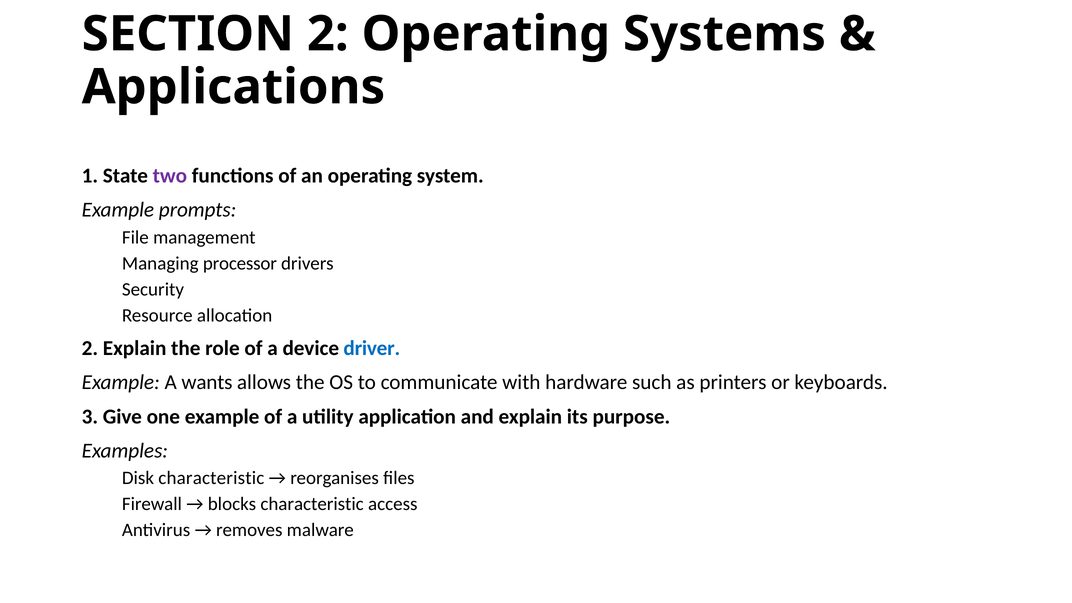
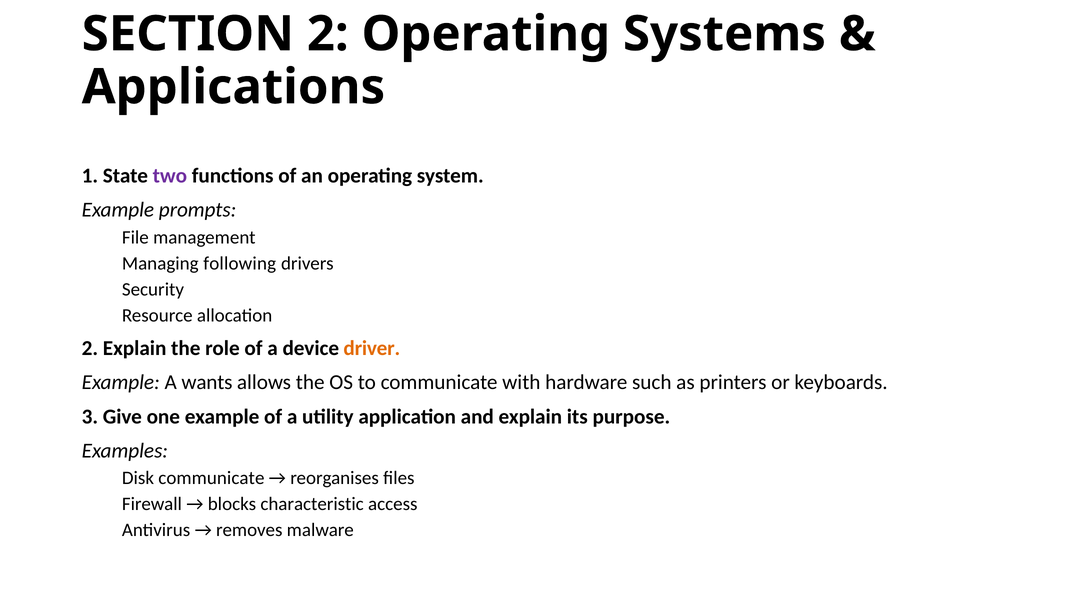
processor: processor -> following
driver colour: blue -> orange
Disk characteristic: characteristic -> communicate
